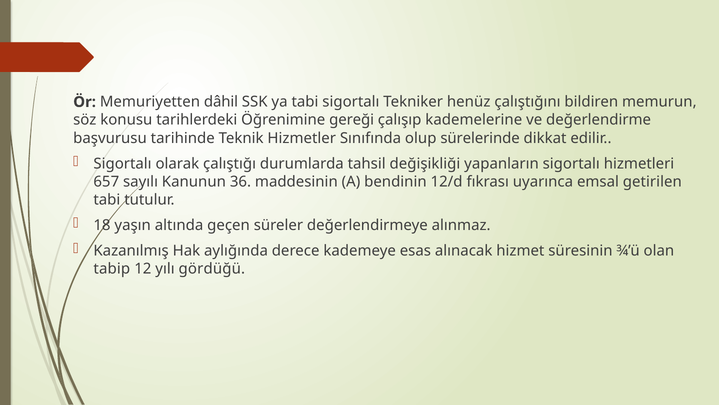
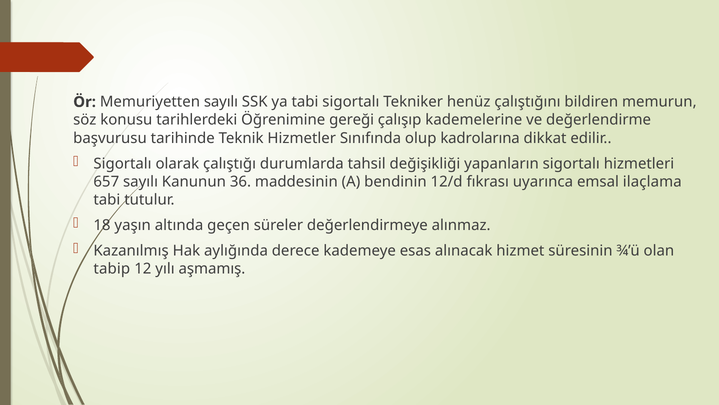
Memuriyetten dâhil: dâhil -> sayılı
sürelerinde: sürelerinde -> kadrolarına
getirilen: getirilen -> ilaçlama
gördüğü: gördüğü -> aşmamış
